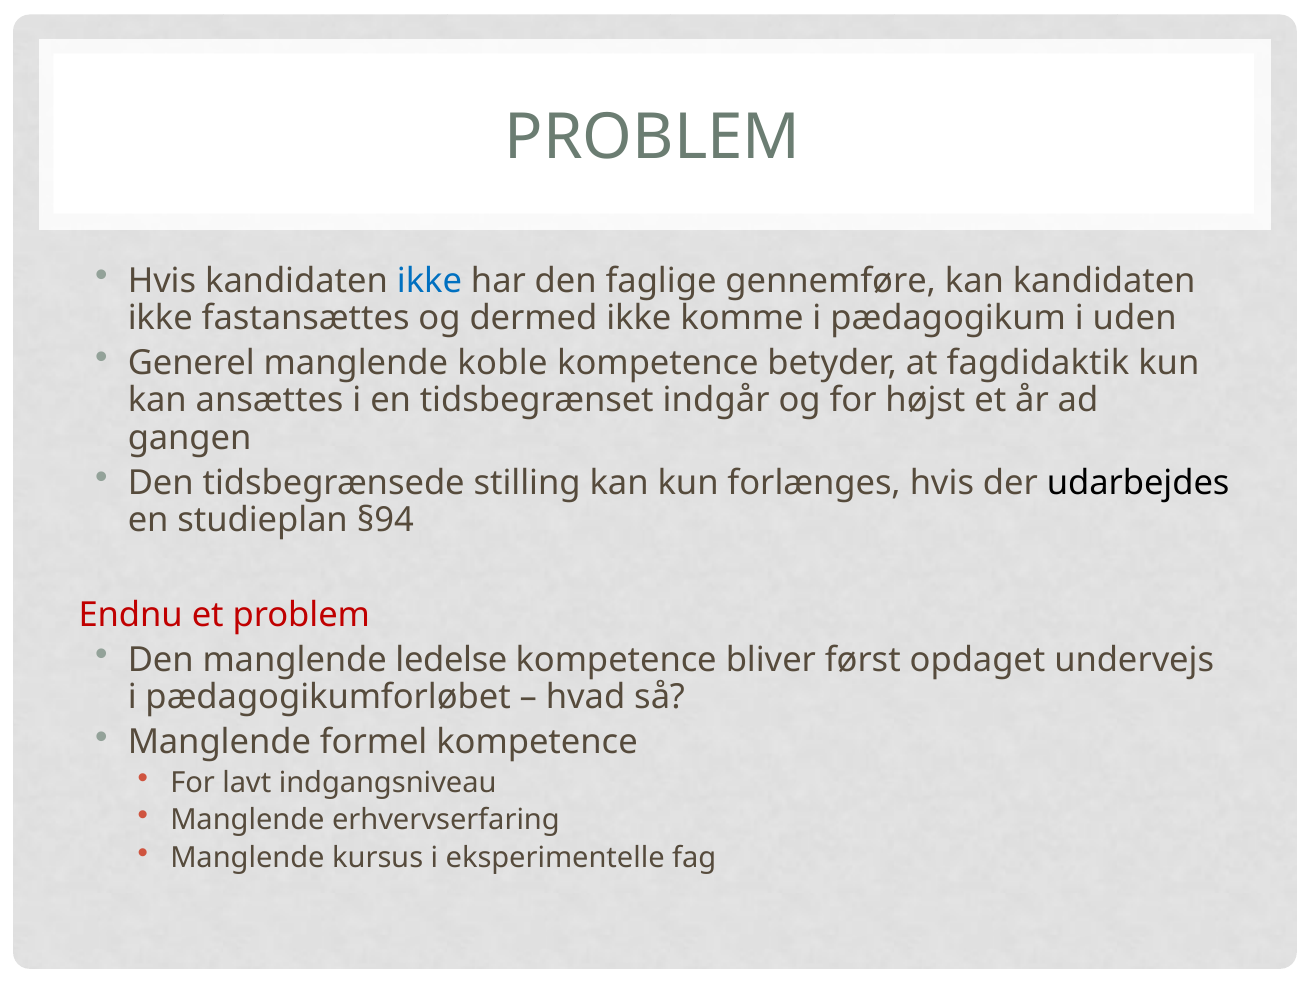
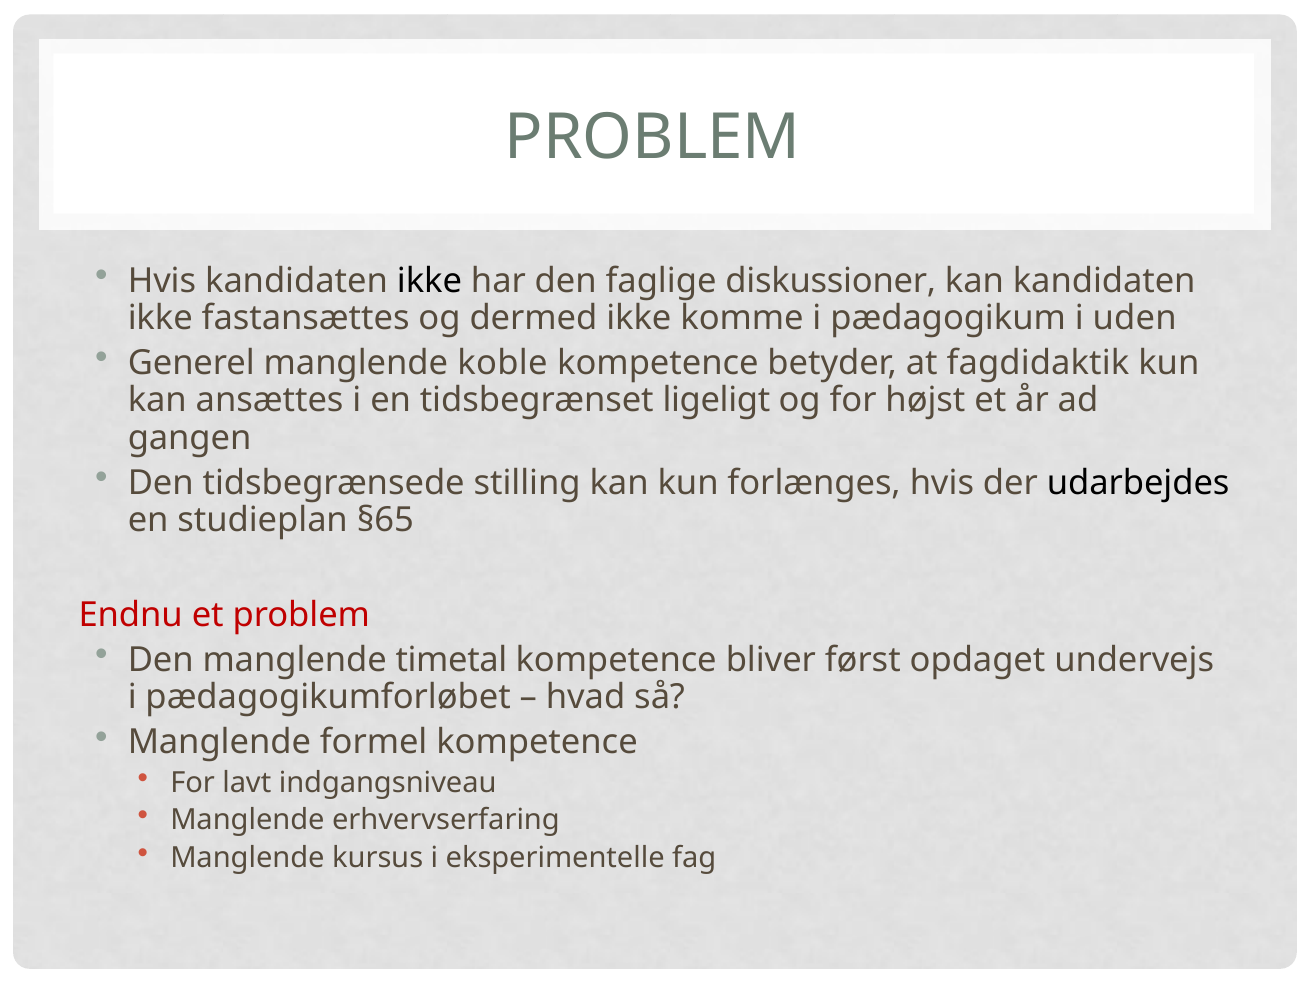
ikke at (430, 281) colour: blue -> black
gennemføre: gennemføre -> diskussioner
indgår: indgår -> ligeligt
§94: §94 -> §65
ledelse: ledelse -> timetal
